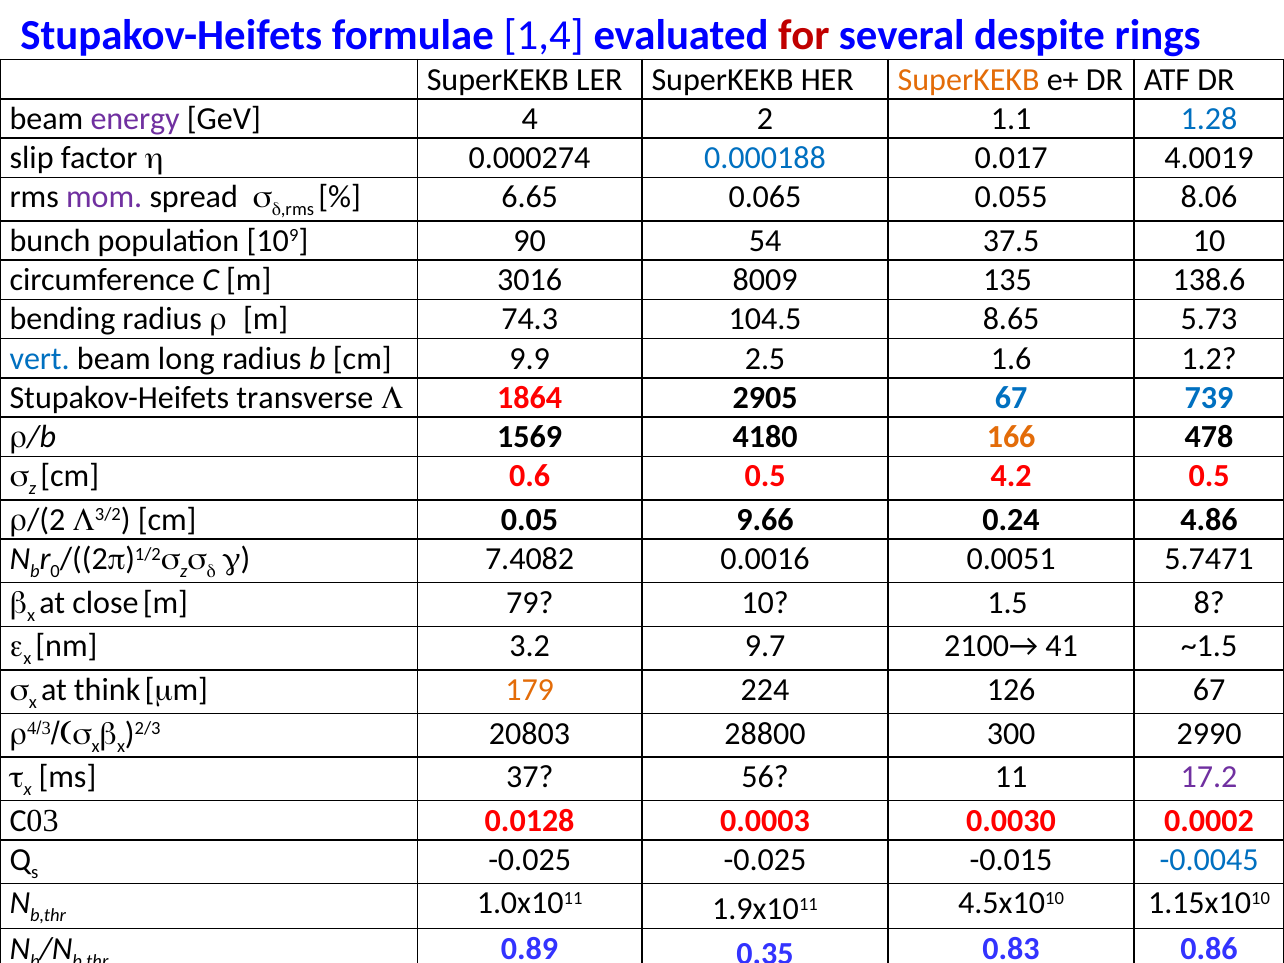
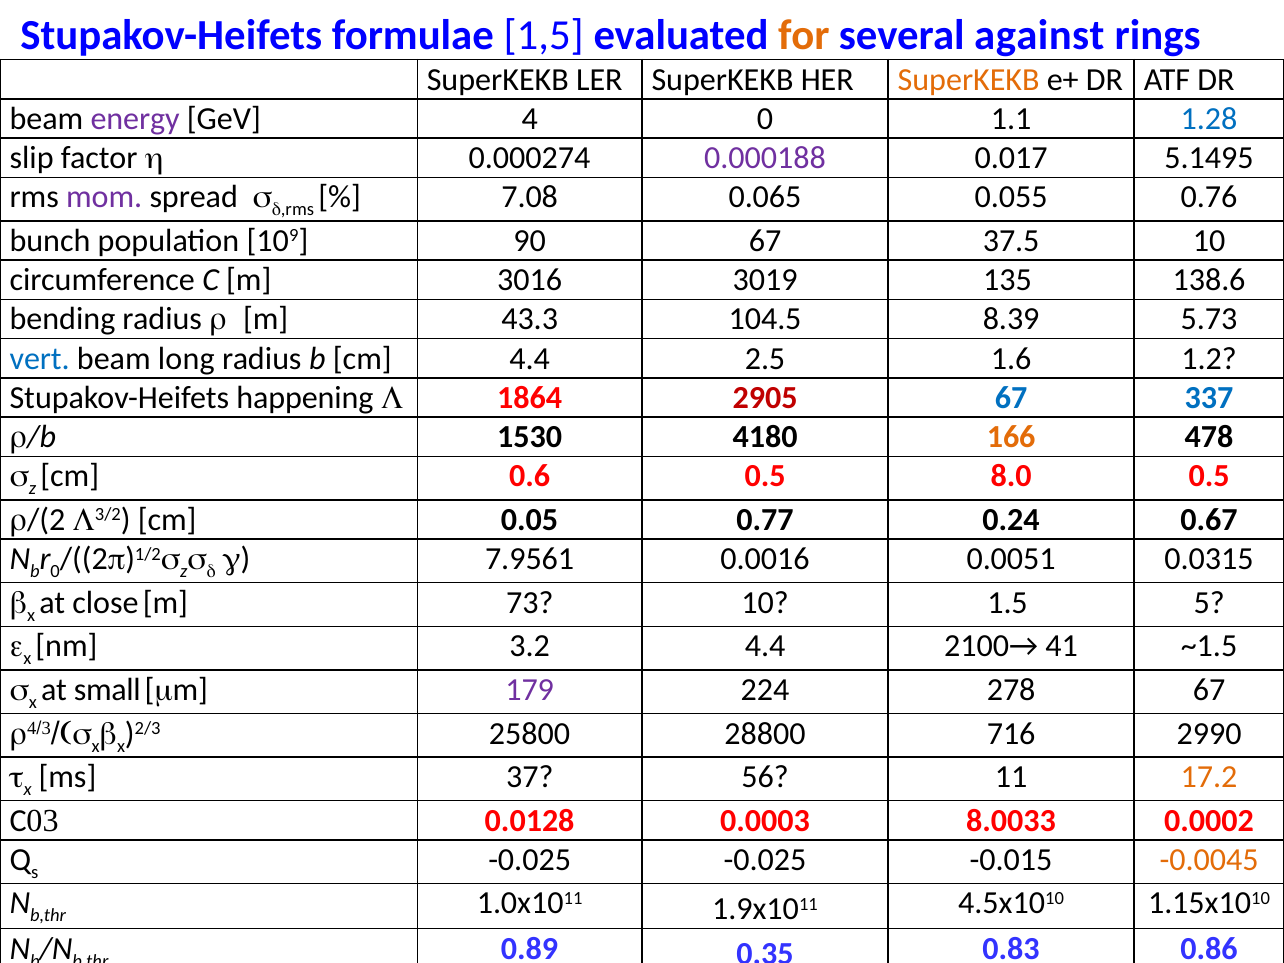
1,4: 1,4 -> 1,5
for colour: red -> orange
despite: despite -> against
4 2: 2 -> 0
0.000188 colour: blue -> purple
4.0019: 4.0019 -> 5.1495
6.65: 6.65 -> 7.08
8.06: 8.06 -> 0.76
90 54: 54 -> 67
8009: 8009 -> 3019
74.3: 74.3 -> 43.3
8.65: 8.65 -> 8.39
cm 9.9: 9.9 -> 4.4
transverse: transverse -> happening
2905 colour: black -> red
739: 739 -> 337
1569: 1569 -> 1530
4.2: 4.2 -> 8.0
9.66: 9.66 -> 0.77
4.86: 4.86 -> 0.67
7.4082: 7.4082 -> 7.9561
5.7471: 5.7471 -> 0.0315
79: 79 -> 73
8: 8 -> 5
3.2 9.7: 9.7 -> 4.4
think: think -> small
179 colour: orange -> purple
126: 126 -> 278
20803: 20803 -> 25800
300: 300 -> 716
17.2 colour: purple -> orange
0.0030: 0.0030 -> 8.0033
-0.0045 colour: blue -> orange
